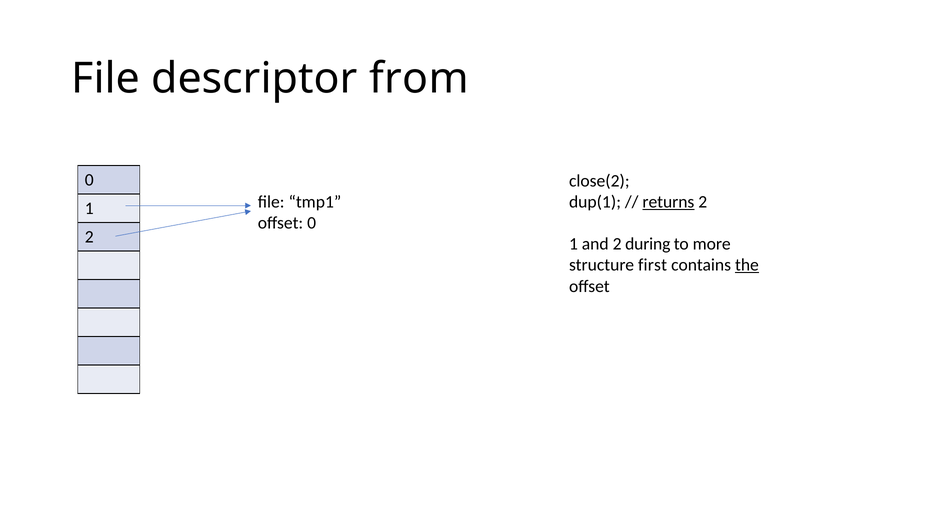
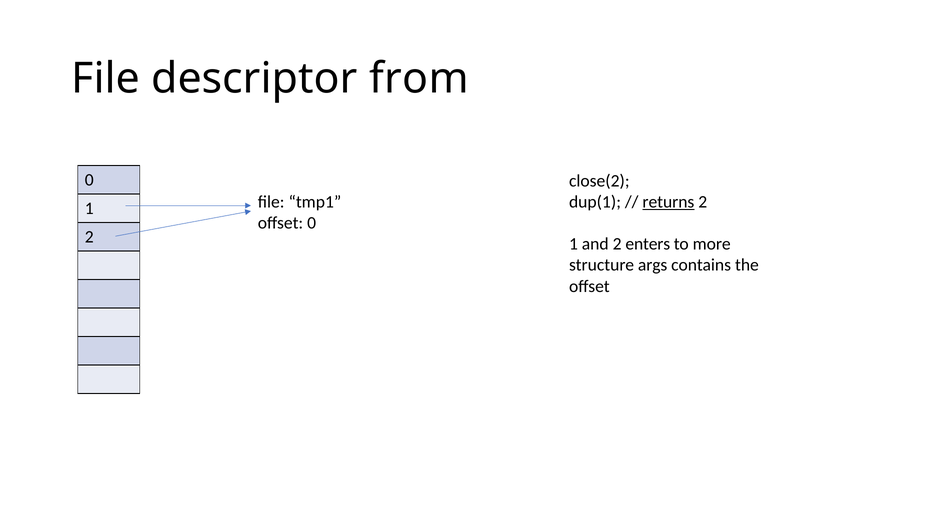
during: during -> enters
first: first -> args
the underline: present -> none
